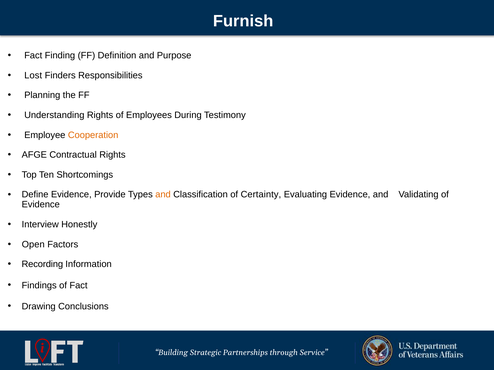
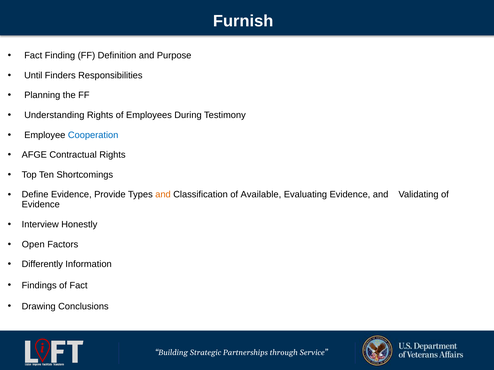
Lost: Lost -> Until
Cooperation colour: orange -> blue
Certainty: Certainty -> Available
Recording: Recording -> Differently
